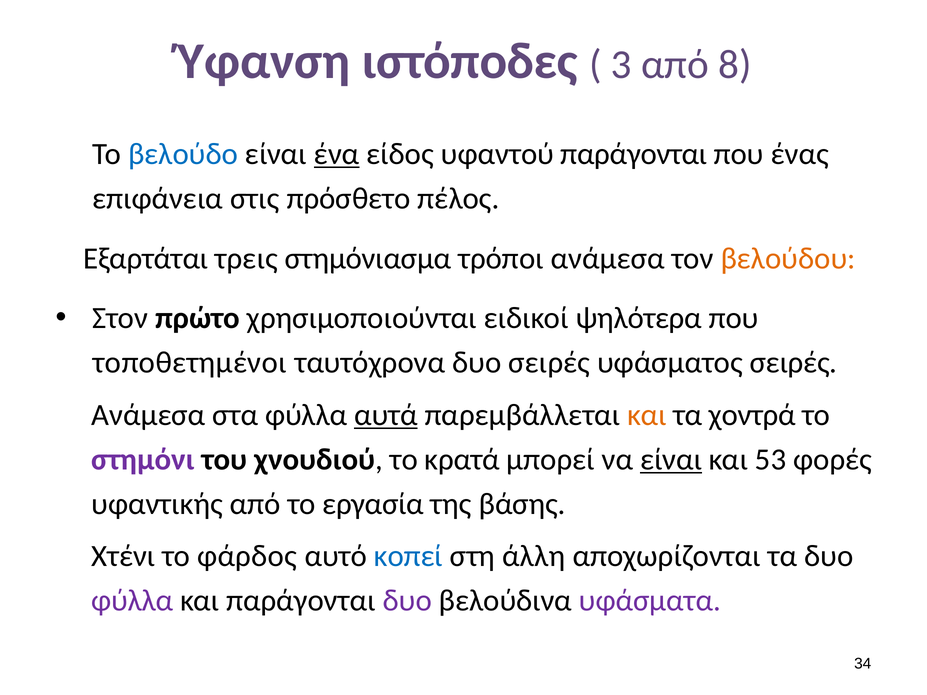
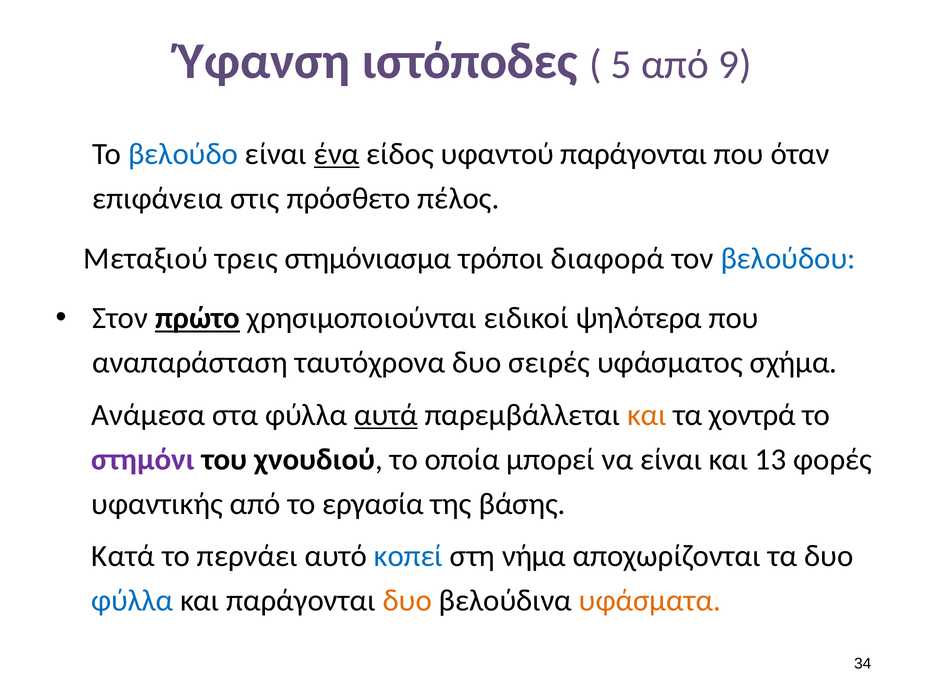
3: 3 -> 5
8: 8 -> 9
ένας: ένας -> όταν
Εξαρτάται: Εξαρτάται -> Μεταξιού
τρόποι ανάμεσα: ανάμεσα -> διαφορά
βελούδου colour: orange -> blue
πρώτο underline: none -> present
τοποθετημένοι: τοποθετημένοι -> αναπαράσταση
υφάσματος σειρές: σειρές -> σχήμα
κρατά: κρατά -> οποία
είναι at (671, 460) underline: present -> none
53: 53 -> 13
Χτένι: Χτένι -> Κατά
φάρδος: φάρδος -> περνάει
άλλη: άλλη -> νήμα
φύλλα at (133, 601) colour: purple -> blue
δυο at (407, 601) colour: purple -> orange
υφάσματα colour: purple -> orange
